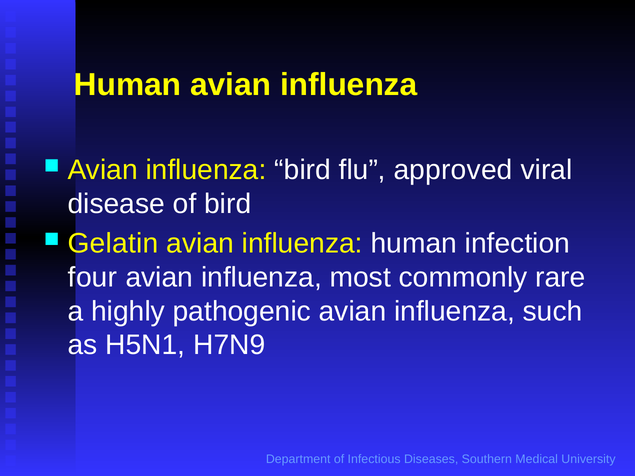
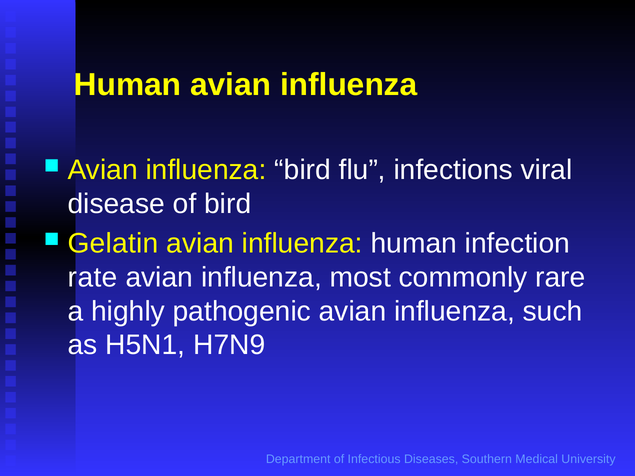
approved: approved -> infections
four: four -> rate
